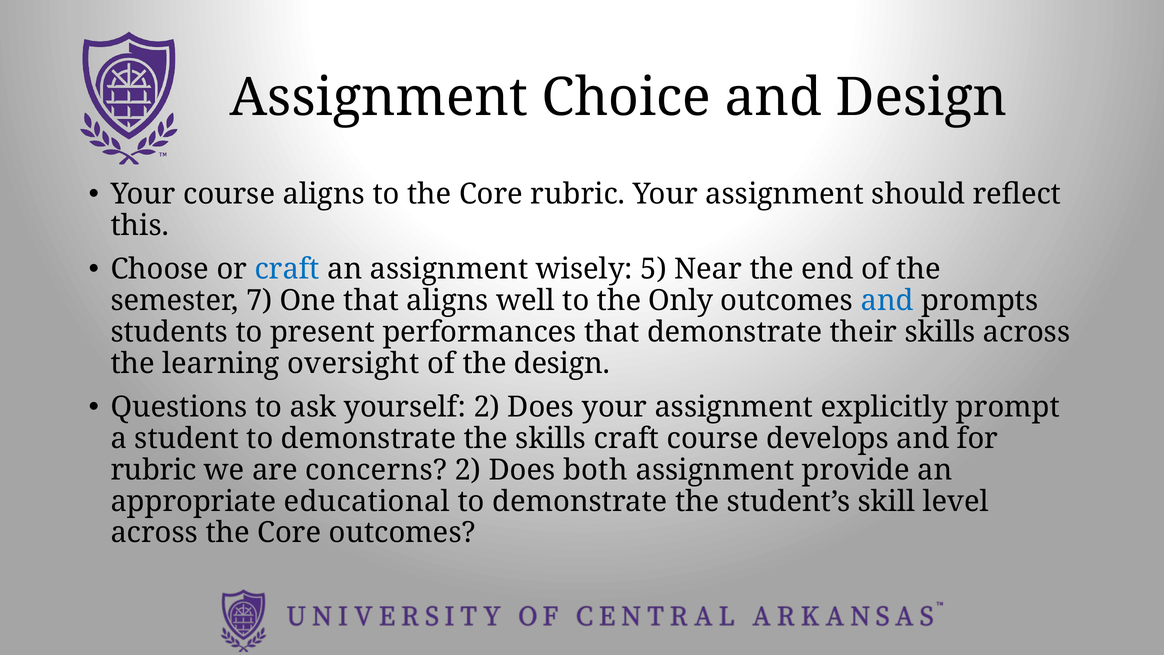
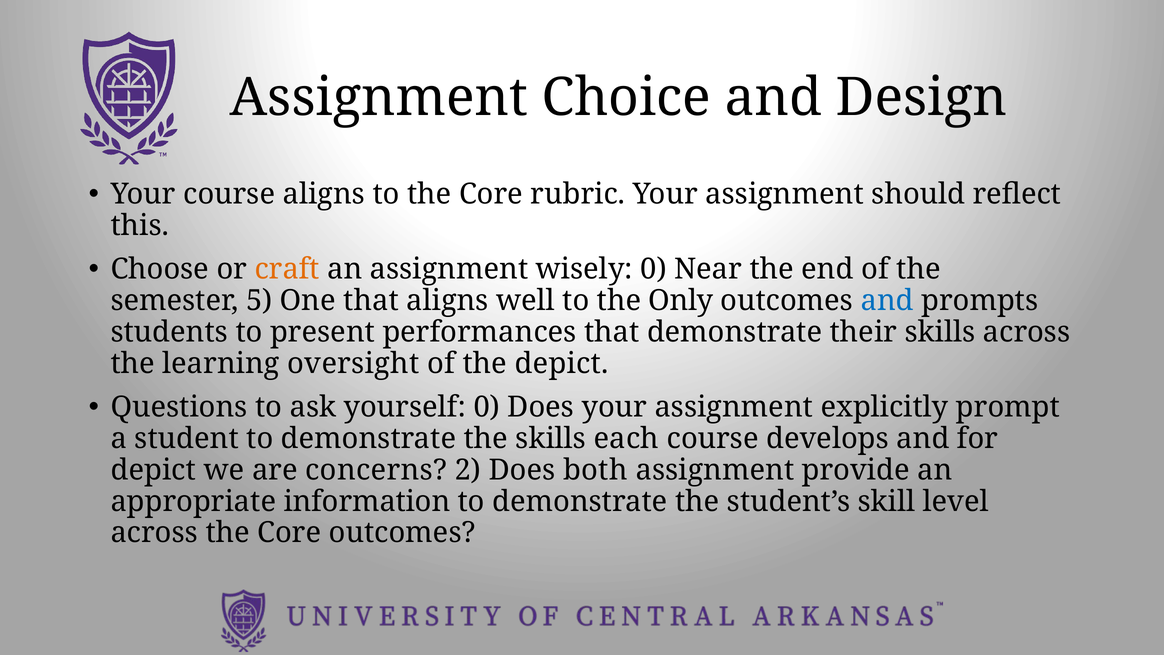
craft at (287, 269) colour: blue -> orange
wisely 5: 5 -> 0
7: 7 -> 5
the design: design -> depict
yourself 2: 2 -> 0
skills craft: craft -> each
rubric at (154, 470): rubric -> depict
educational: educational -> information
